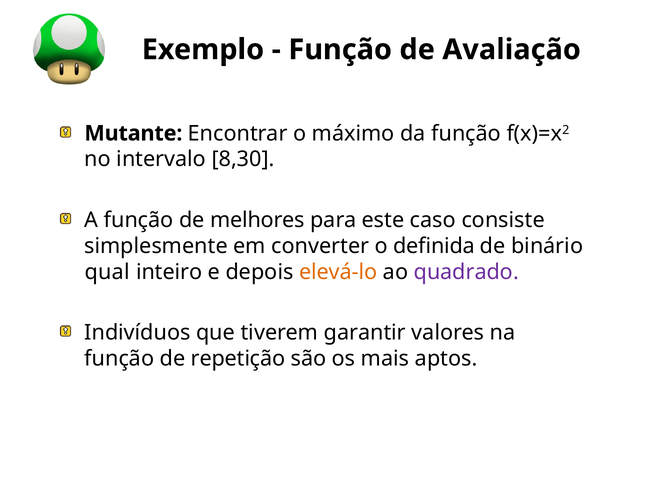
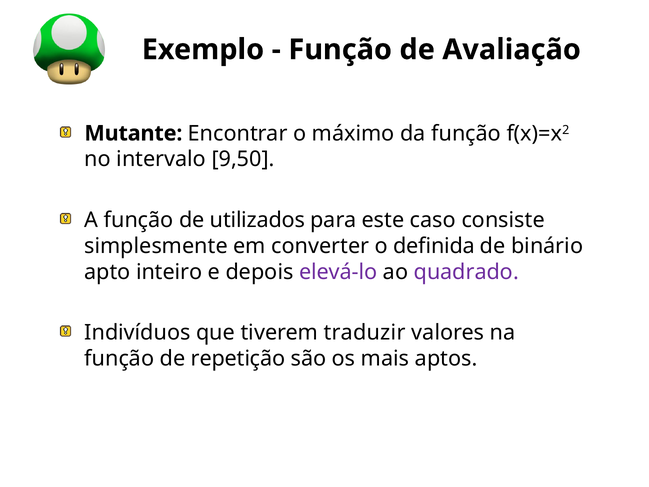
8,30: 8,30 -> 9,50
melhores: melhores -> utilizados
qual: qual -> apto
elevá-lo colour: orange -> purple
garantir: garantir -> traduzir
